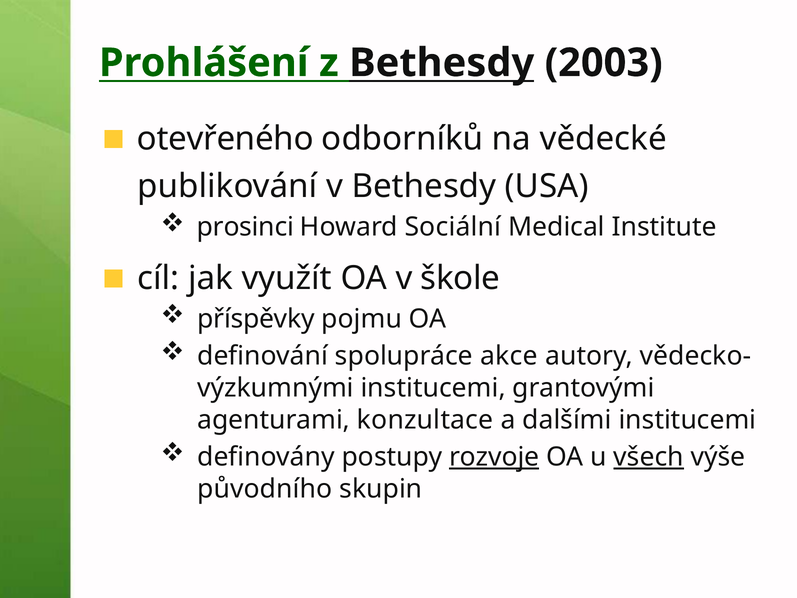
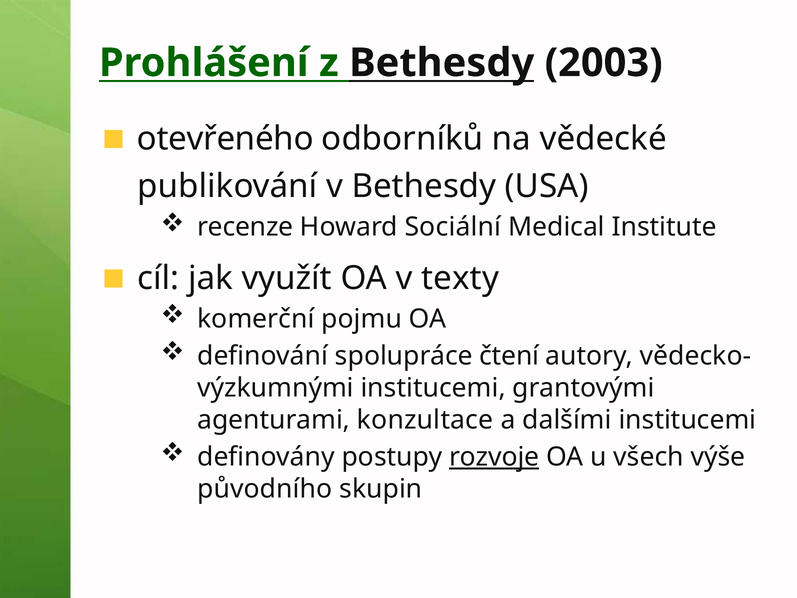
prosinci: prosinci -> recenze
škole: škole -> texty
příspěvky: příspěvky -> komerční
akce: akce -> čtení
všech underline: present -> none
